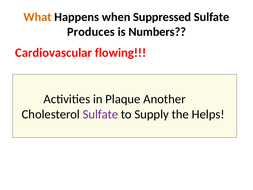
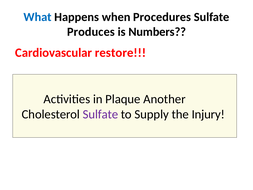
What colour: orange -> blue
Suppressed: Suppressed -> Procedures
flowing: flowing -> restore
Helps: Helps -> Injury
